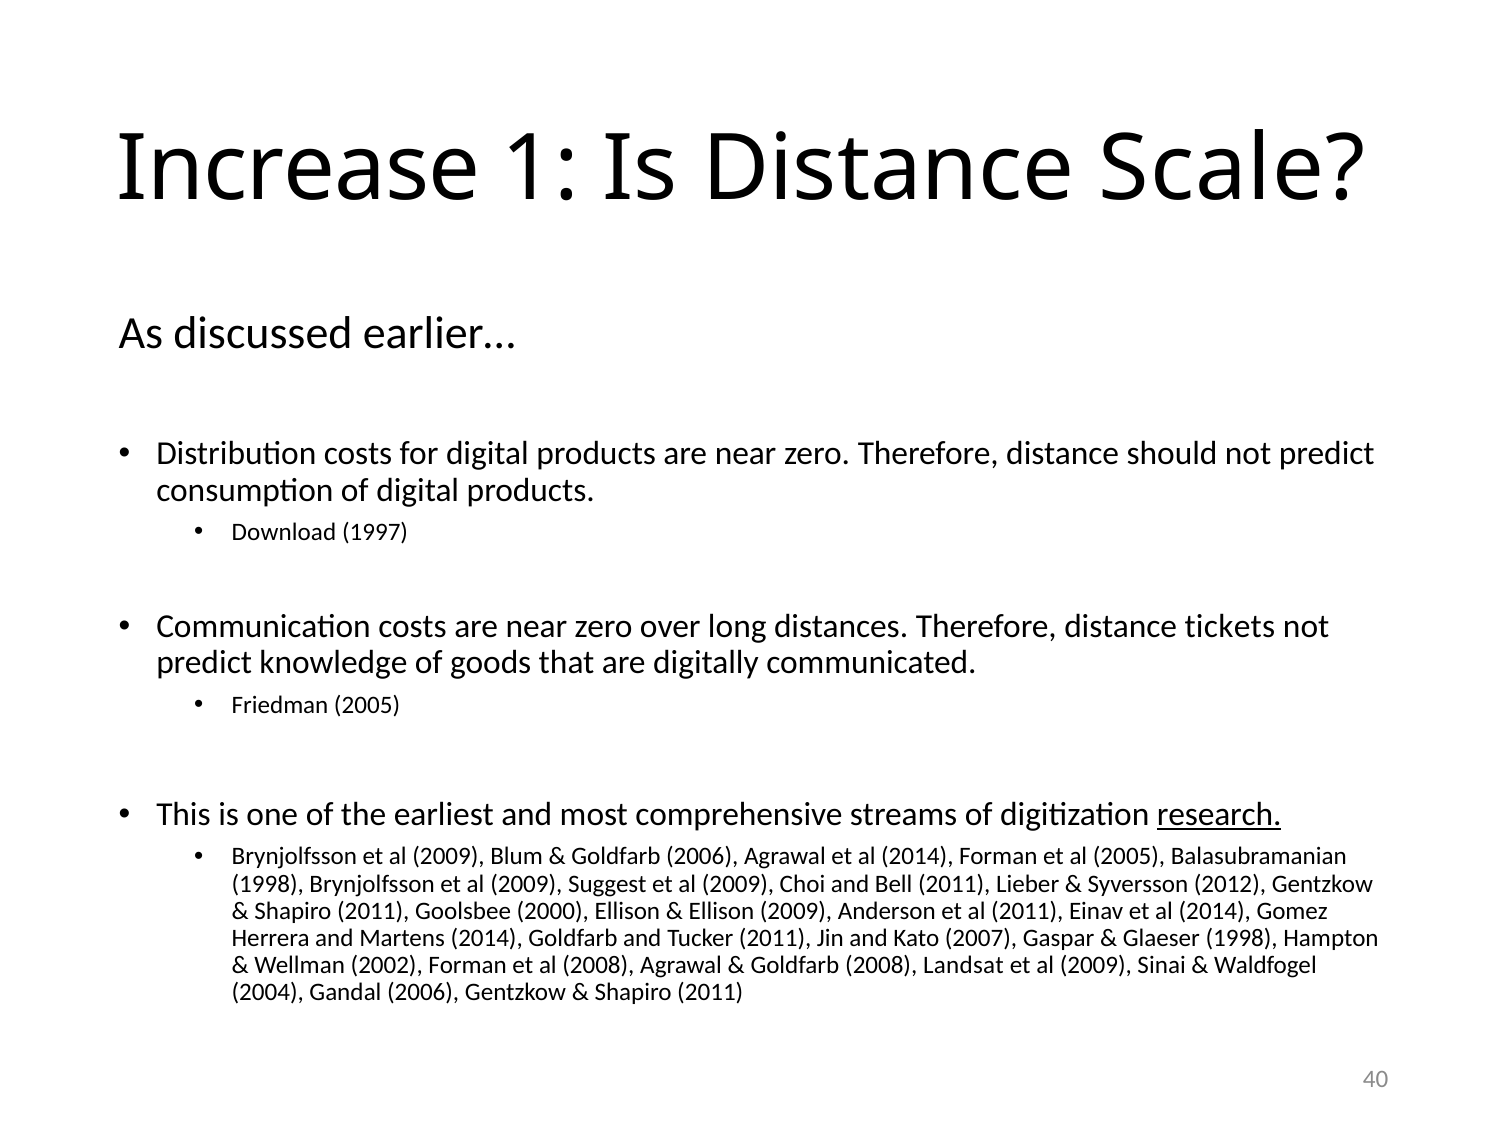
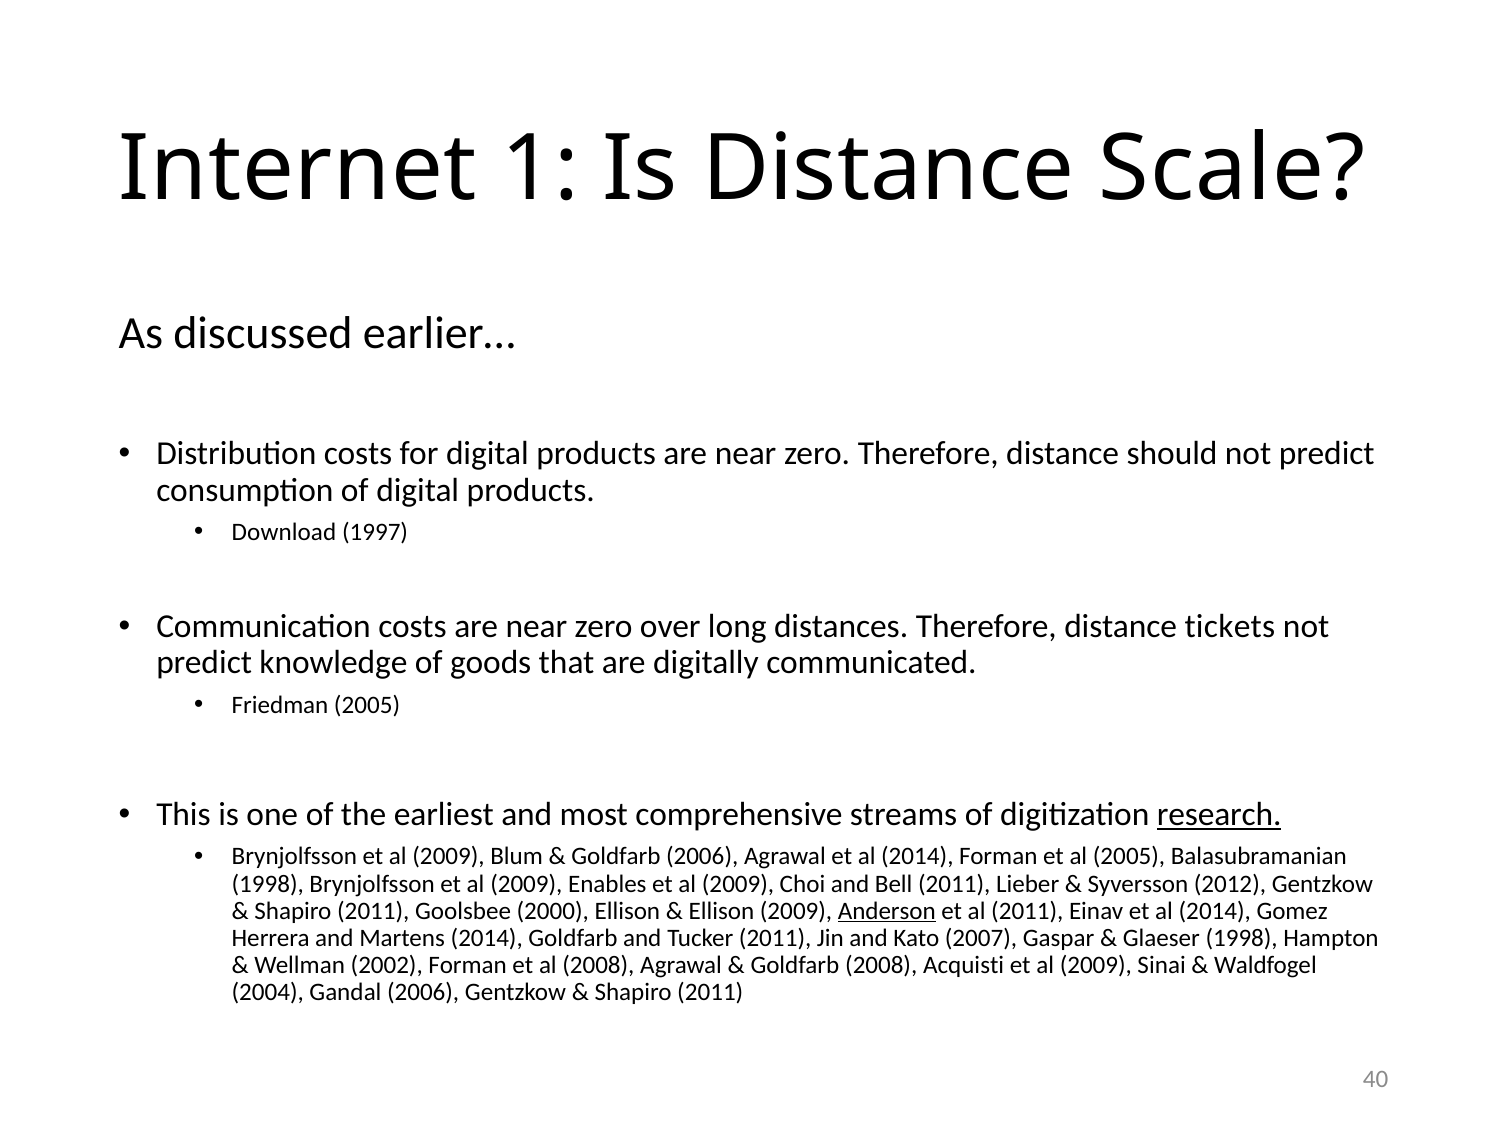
Increase: Increase -> Internet
Suggest: Suggest -> Enables
Anderson underline: none -> present
Landsat: Landsat -> Acquisti
